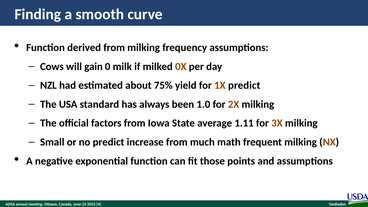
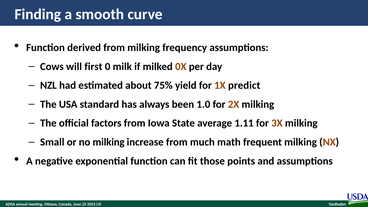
gain: gain -> first
no predict: predict -> milking
